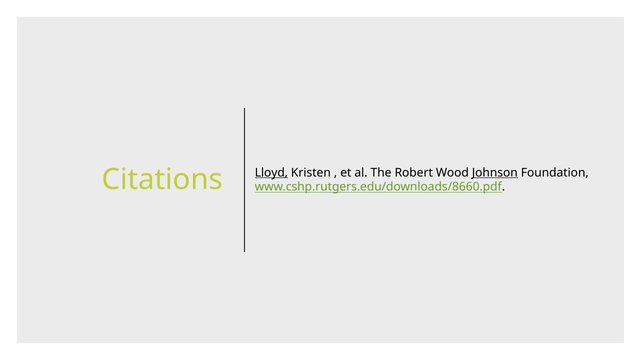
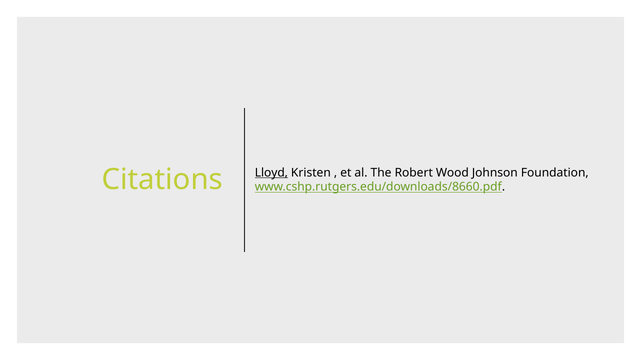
Johnson underline: present -> none
